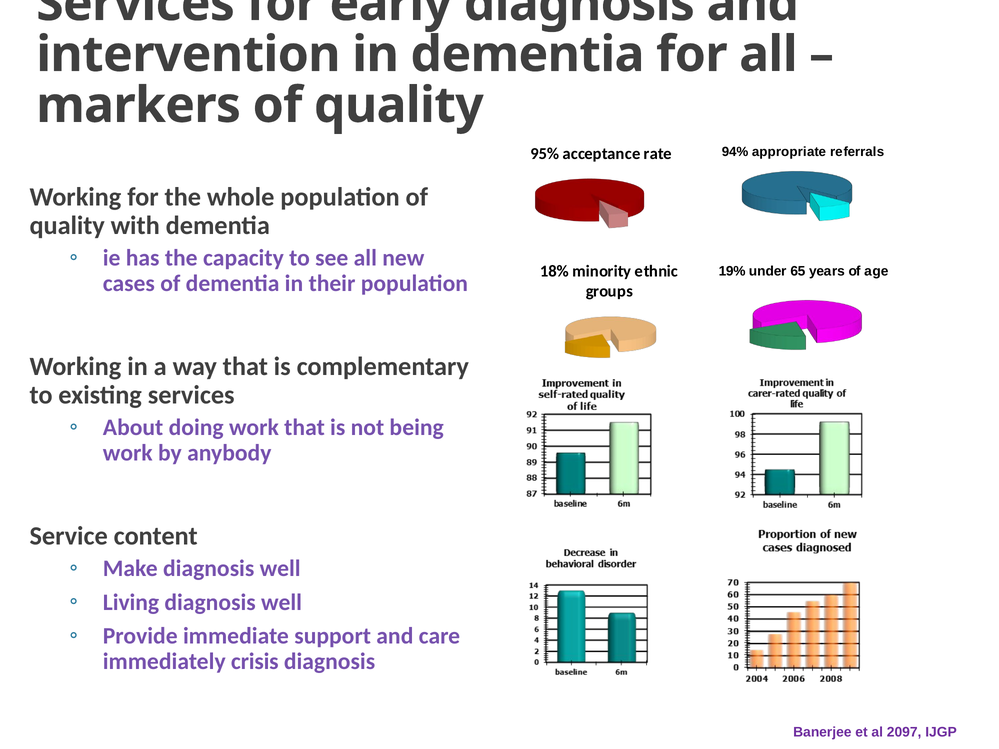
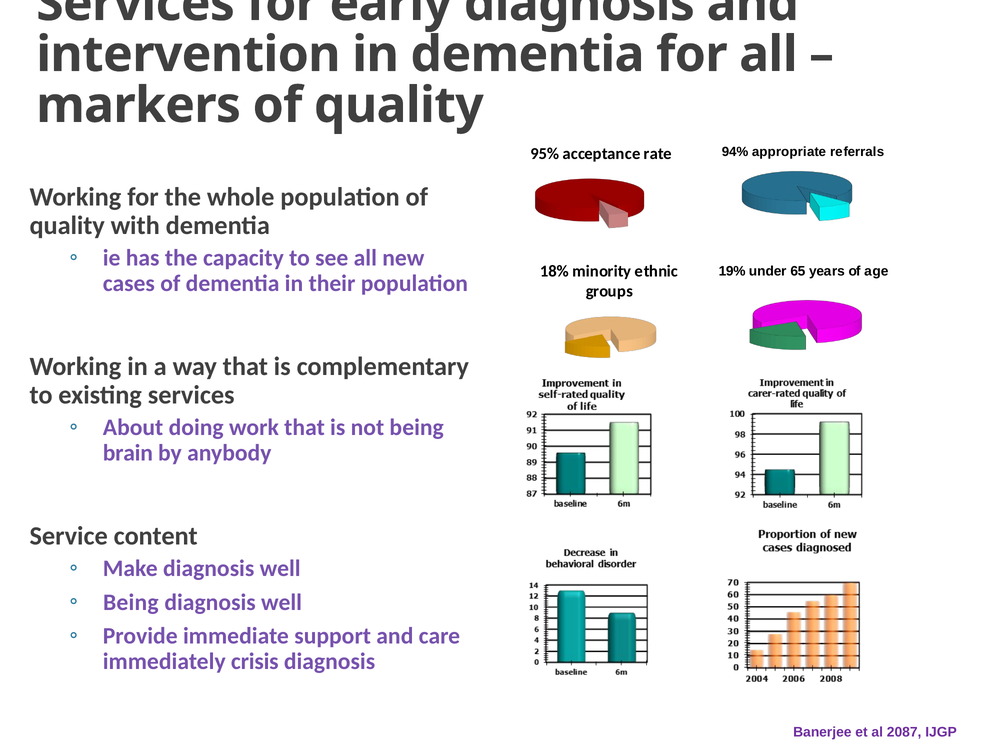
work at (128, 453): work -> brain
Living at (131, 602): Living -> Being
2097: 2097 -> 2087
